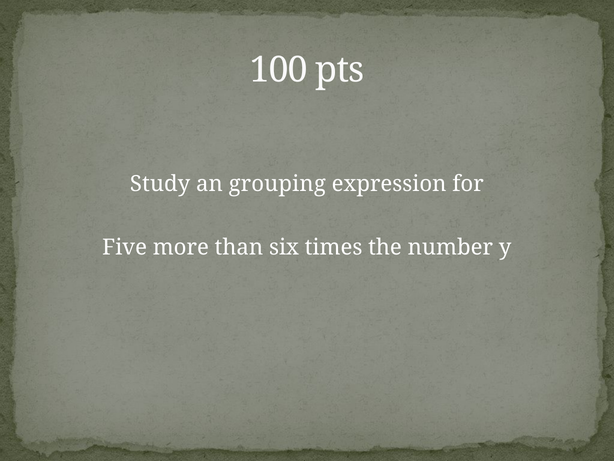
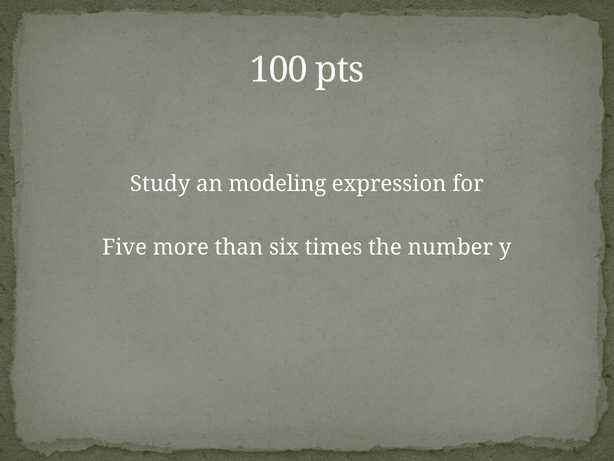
grouping: grouping -> modeling
